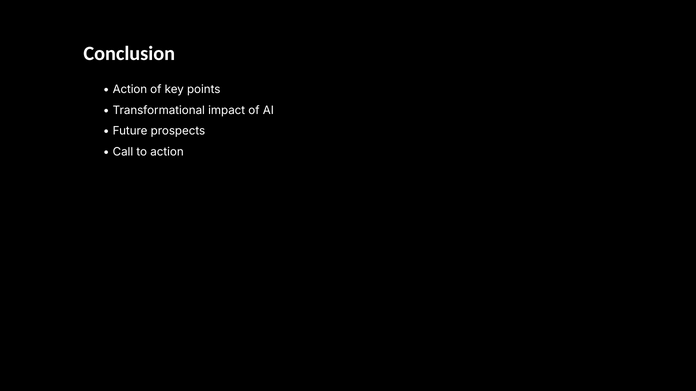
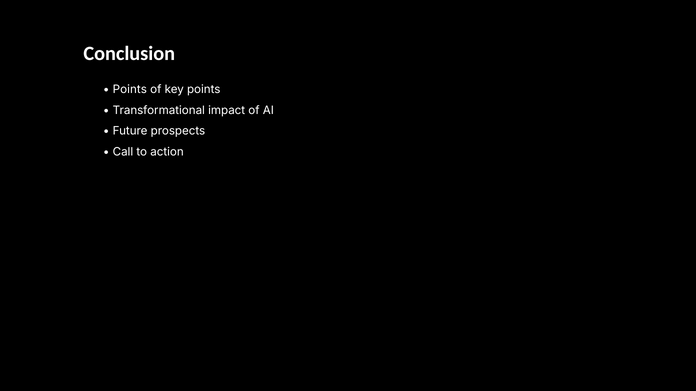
Action at (130, 90): Action -> Points
